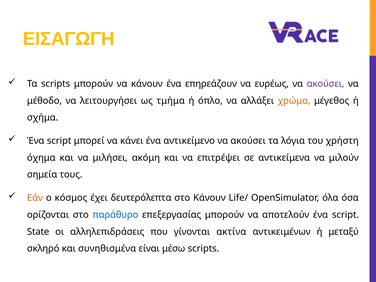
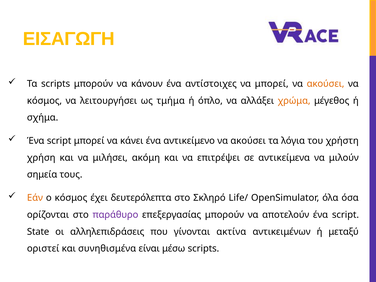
επηρεάζουν: επηρεάζουν -> αντίστοιχες
να ευρέως: ευρέως -> μπορεί
ακούσει at (326, 84) colour: purple -> orange
μέθοδο at (45, 101): μέθοδο -> κόσμος
όχημα: όχημα -> χρήση
στο Κάνουν: Κάνουν -> Σκληρό
παράθυρο colour: blue -> purple
σκληρό: σκληρό -> οριστεί
